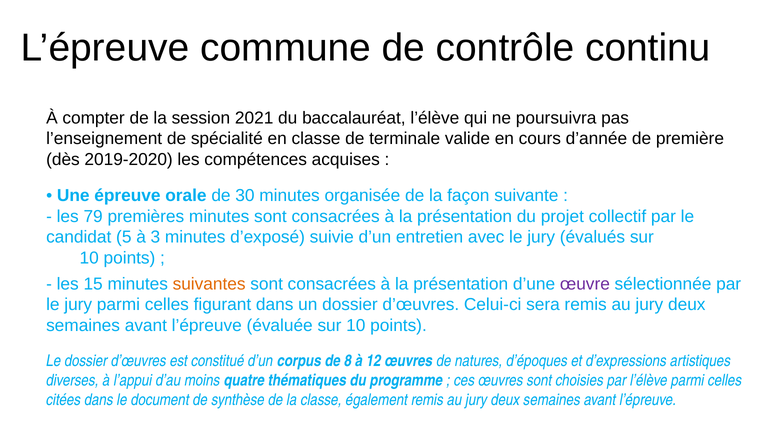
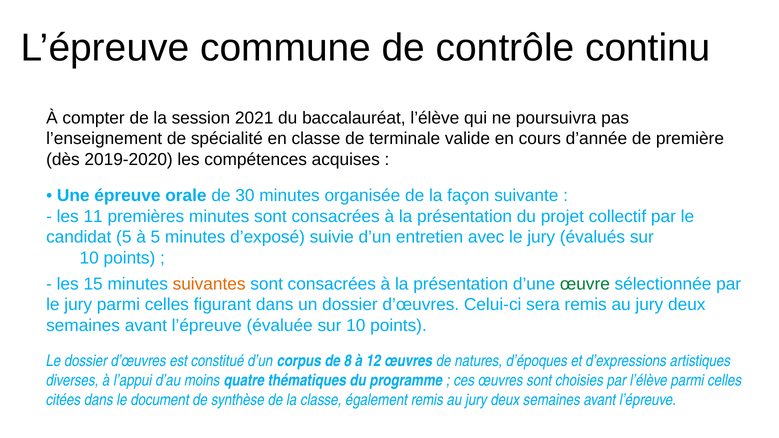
79: 79 -> 11
à 3: 3 -> 5
œuvre colour: purple -> green
